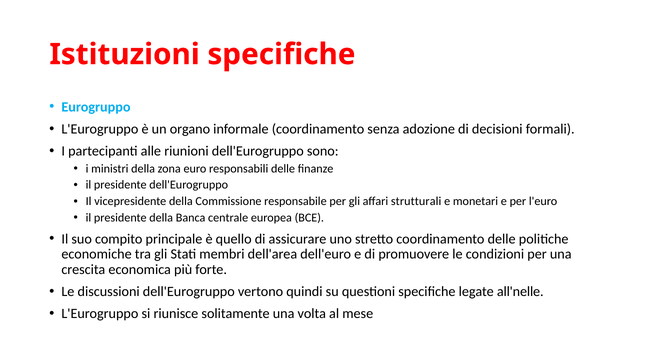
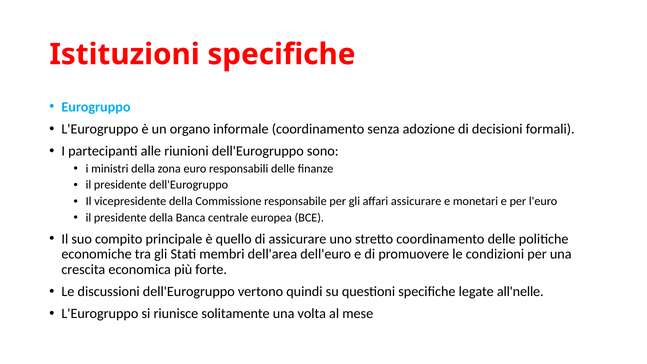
affari strutturali: strutturali -> assicurare
